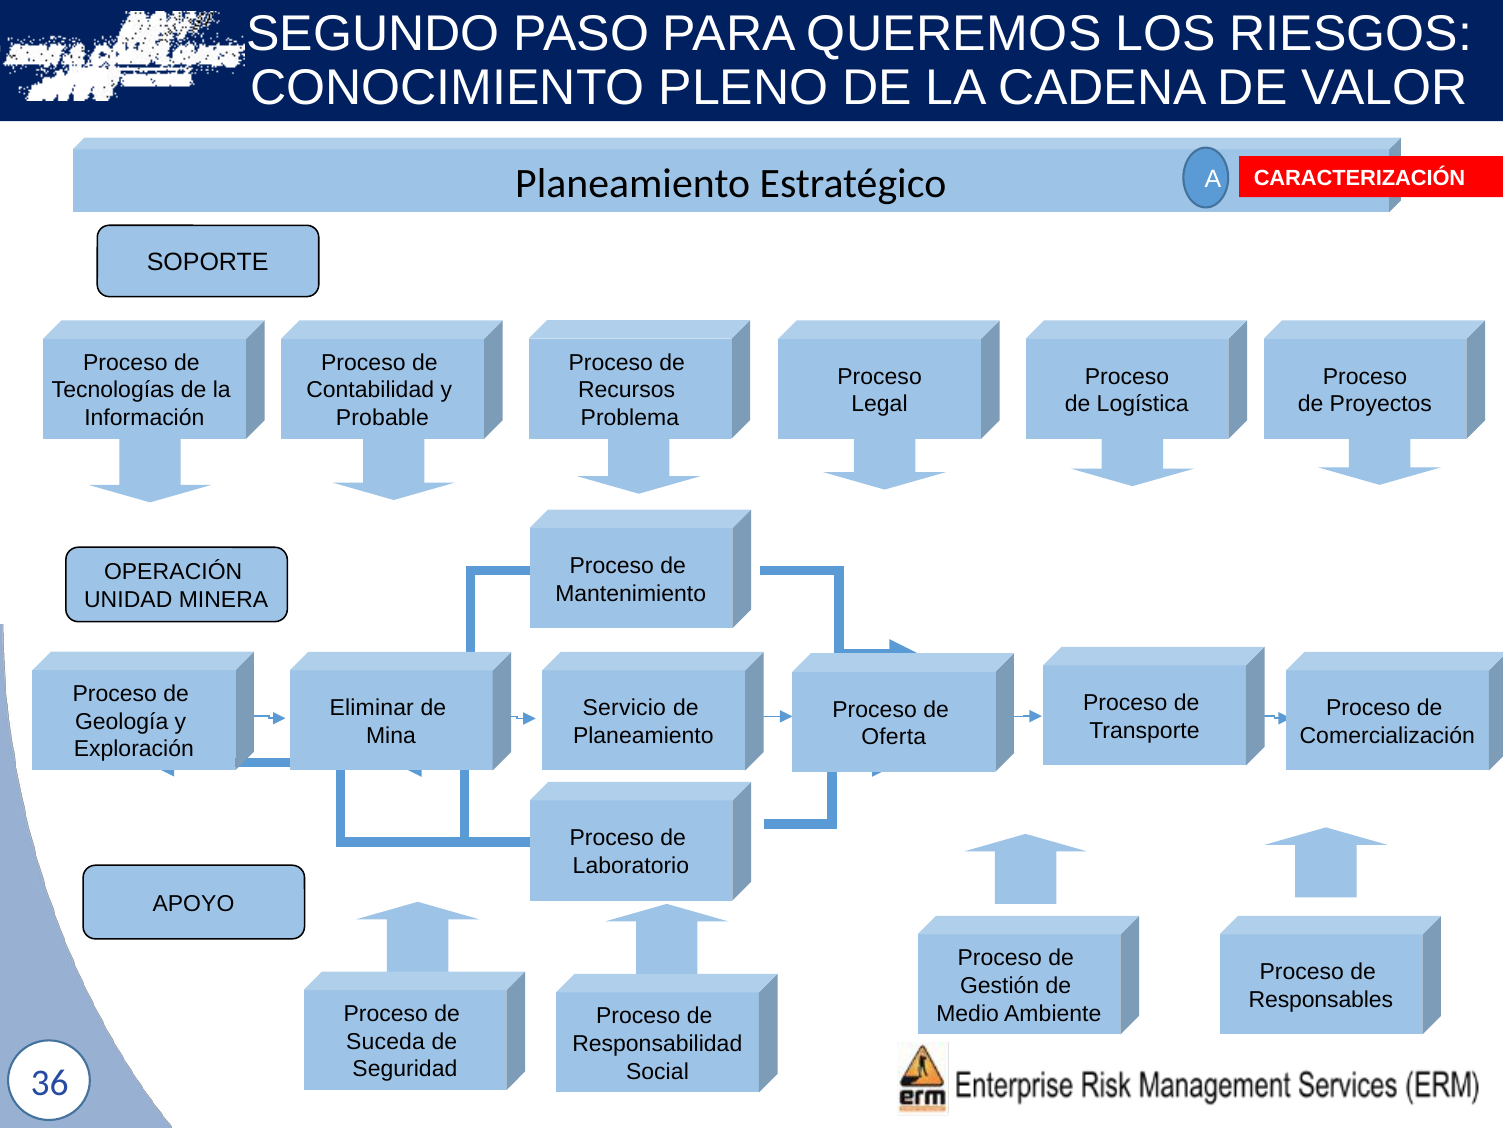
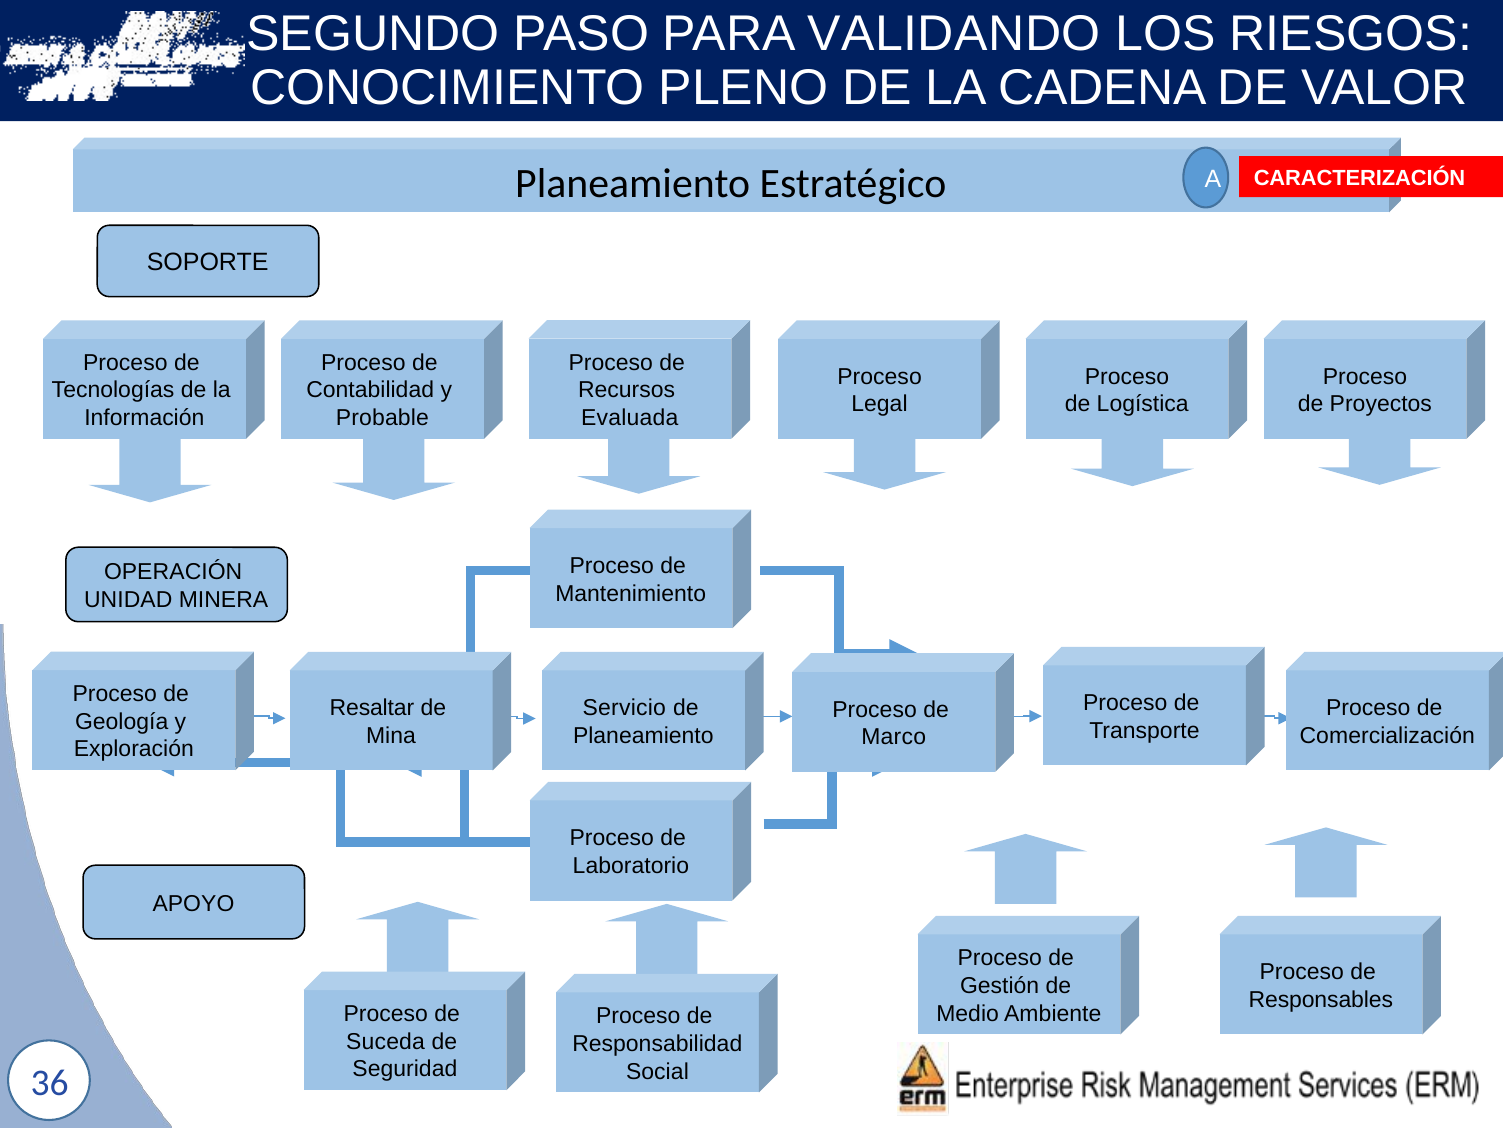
QUEREMOS: QUEREMOS -> VALIDANDO
Problema: Problema -> Evaluada
Eliminar: Eliminar -> Resaltar
Oferta: Oferta -> Marco
